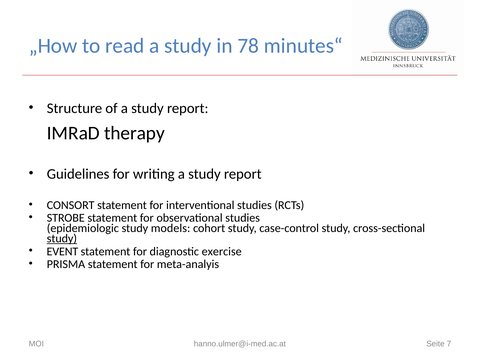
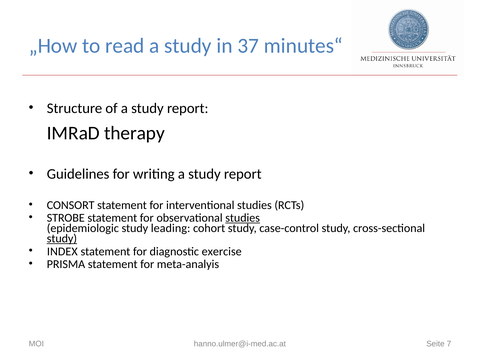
78: 78 -> 37
studies at (243, 218) underline: none -> present
models: models -> leading
EVENT: EVENT -> INDEX
